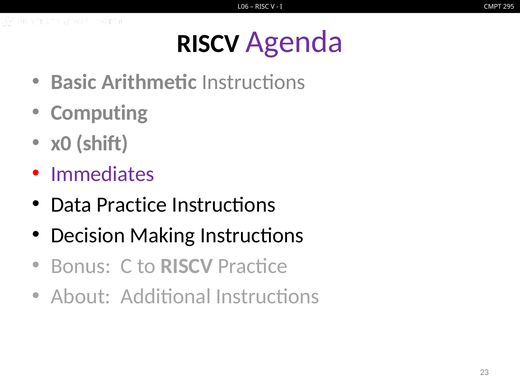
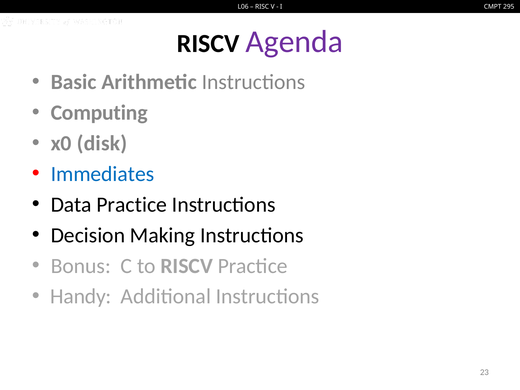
shift: shift -> disk
Immediates colour: purple -> blue
About: About -> Handy
